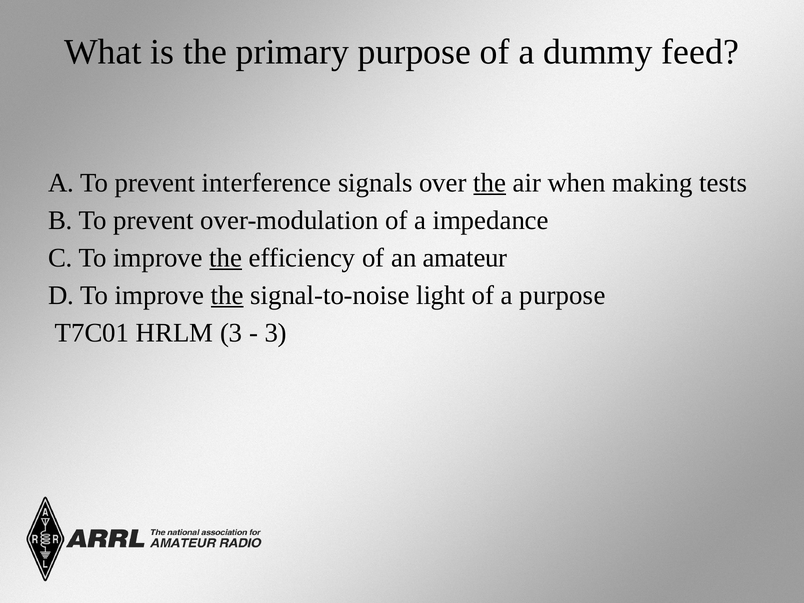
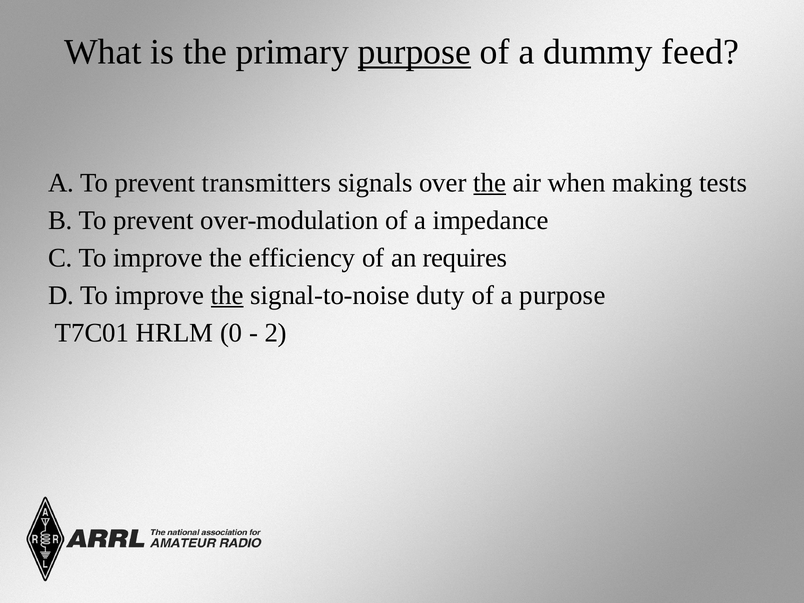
purpose at (414, 52) underline: none -> present
interference: interference -> transmitters
the at (226, 258) underline: present -> none
amateur: amateur -> requires
light: light -> duty
HRLM 3: 3 -> 0
3 at (276, 333): 3 -> 2
